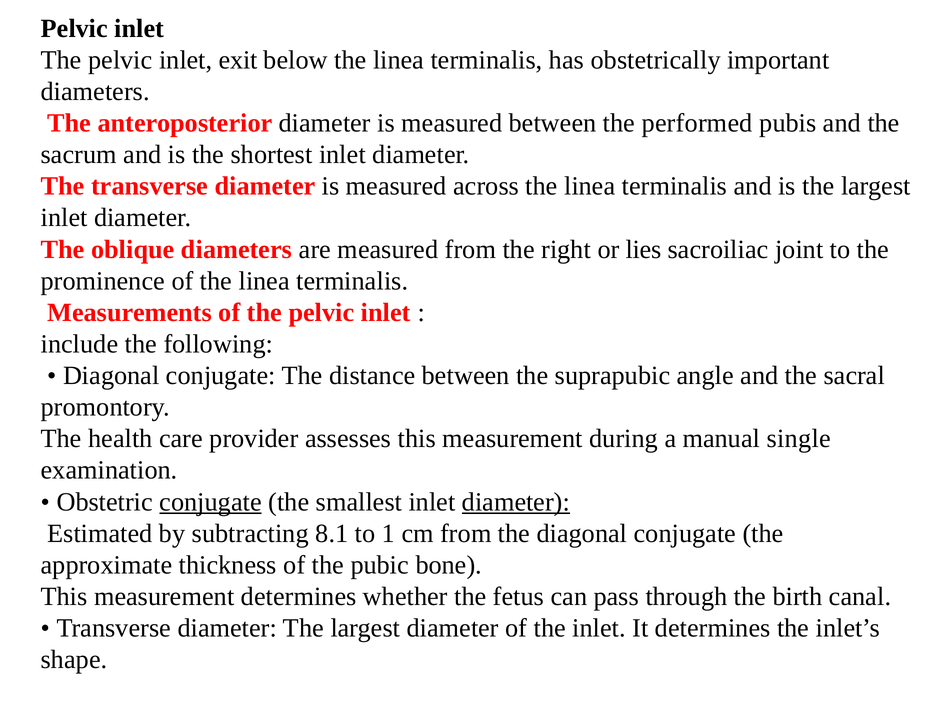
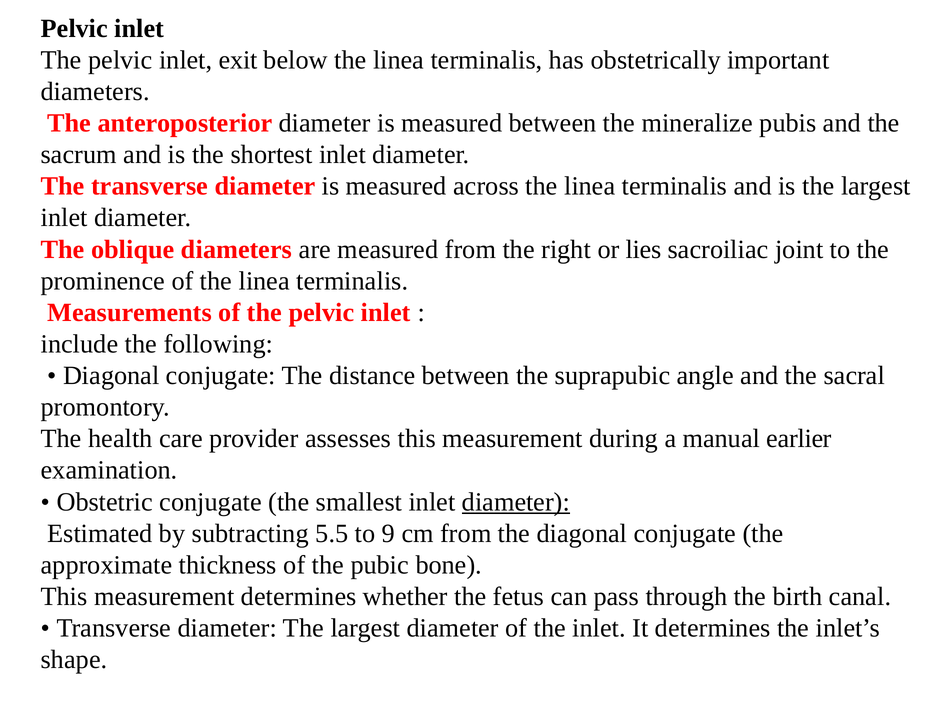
performed: performed -> mineralize
single: single -> earlier
conjugate at (211, 502) underline: present -> none
8.1: 8.1 -> 5.5
1: 1 -> 9
